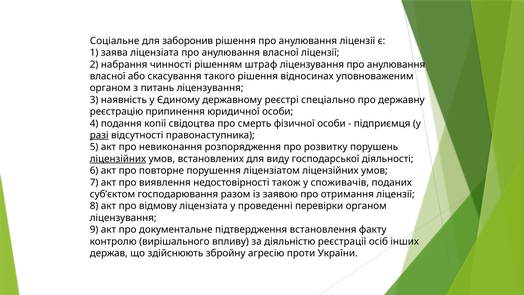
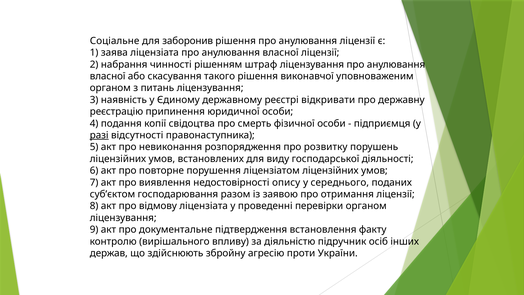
відносинах: відносинах -> виконавчої
спеціально: спеціально -> відкривати
ліцензійних at (118, 159) underline: present -> none
також: також -> опису
споживачів: споживачів -> середнього
реєстрації: реєстрації -> підручник
